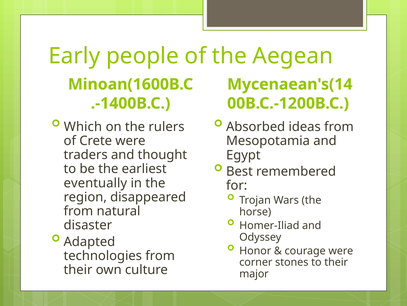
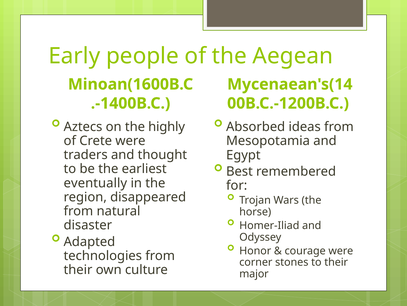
Which: Which -> Aztecs
rulers: rulers -> highly
